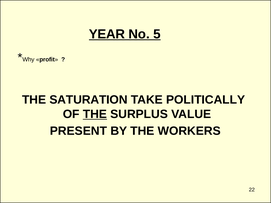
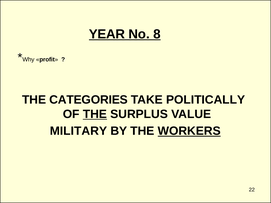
5: 5 -> 8
SATURATION: SATURATION -> CATEGORIES
PRESENT: PRESENT -> MILITARY
WORKERS underline: none -> present
